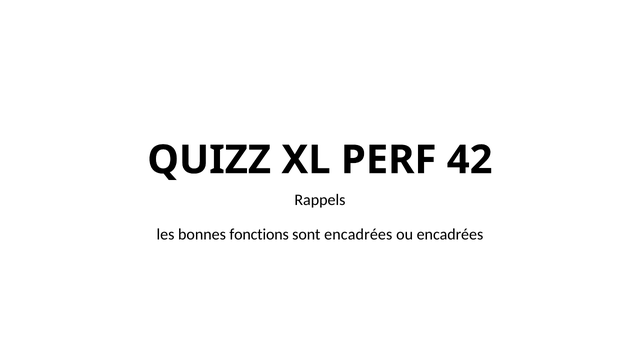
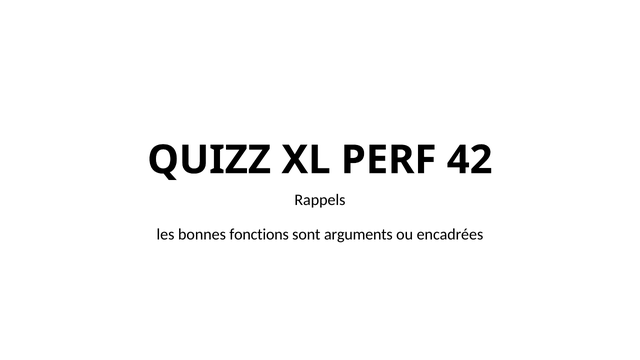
sont encadrées: encadrées -> arguments
